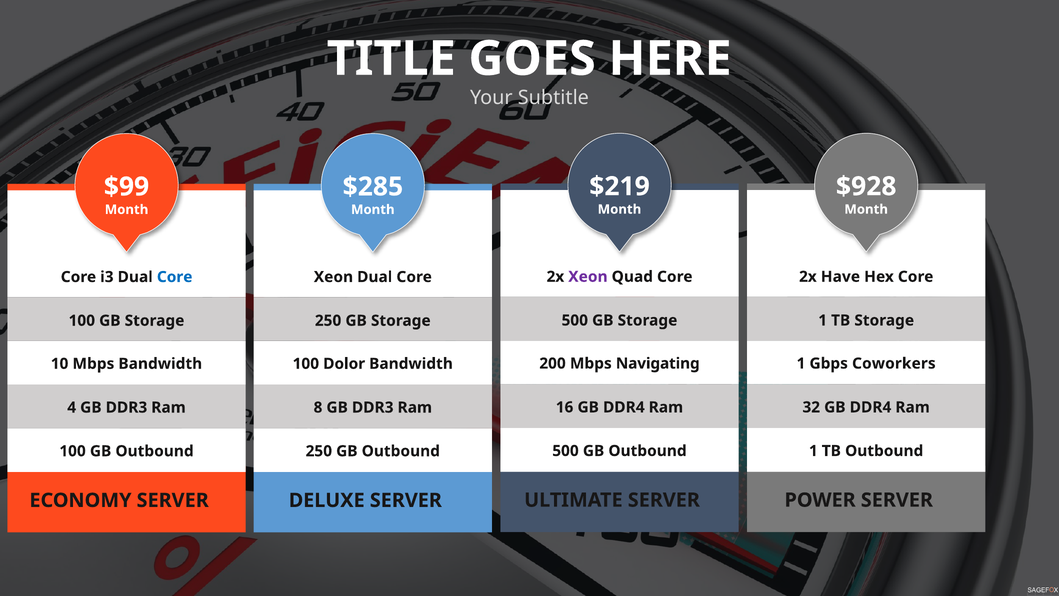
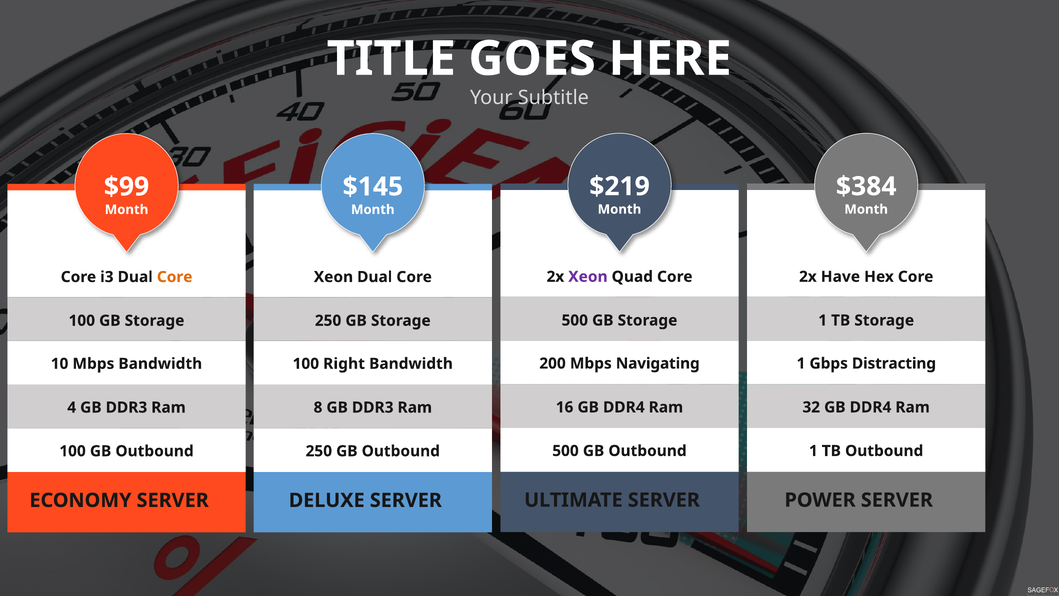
$928: $928 -> $384
$285: $285 -> $145
Core at (175, 277) colour: blue -> orange
Coworkers: Coworkers -> Distracting
Dolor: Dolor -> Right
